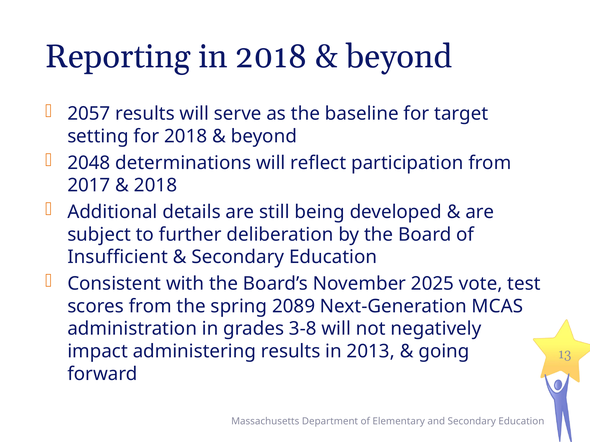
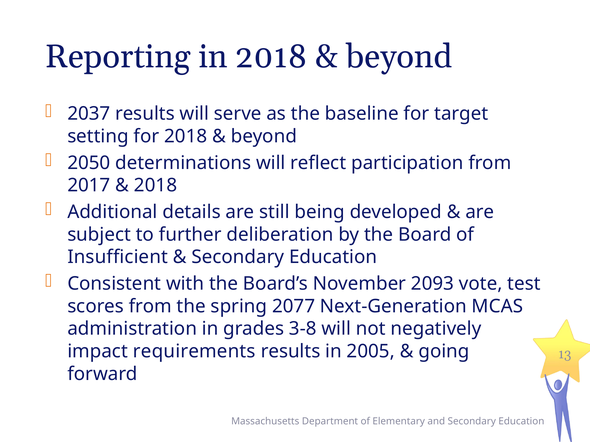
2057: 2057 -> 2037
2048: 2048 -> 2050
2025: 2025 -> 2093
2089: 2089 -> 2077
administering: administering -> requirements
2013: 2013 -> 2005
